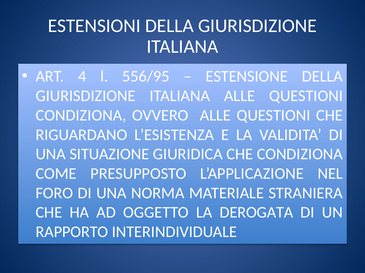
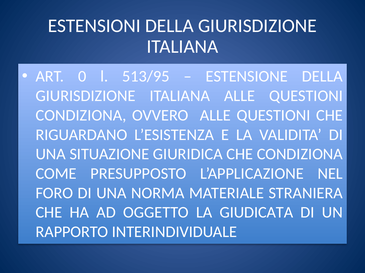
4: 4 -> 0
556/95: 556/95 -> 513/95
DEROGATA: DEROGATA -> GIUDICATA
